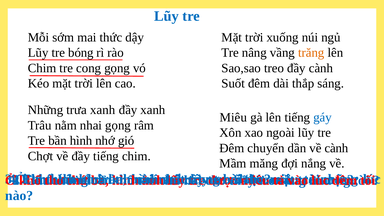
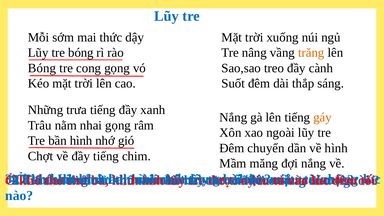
Chim at (42, 68): Chim -> Bóng
trưa xanh: xanh -> tiếng
Miêu at (233, 117): Miêu -> Nắng
gáy colour: blue -> orange
về cành: cành -> hình
